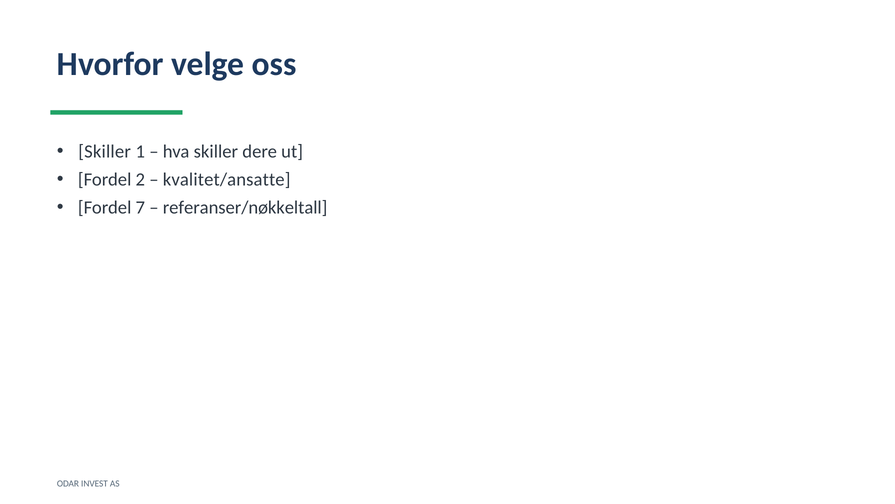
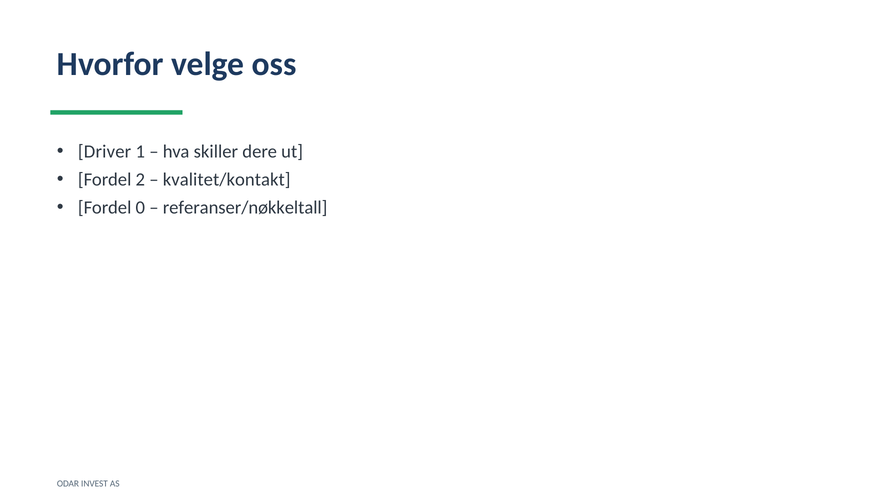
Skiller at (105, 152): Skiller -> Driver
kvalitet/ansatte: kvalitet/ansatte -> kvalitet/kontakt
7: 7 -> 0
